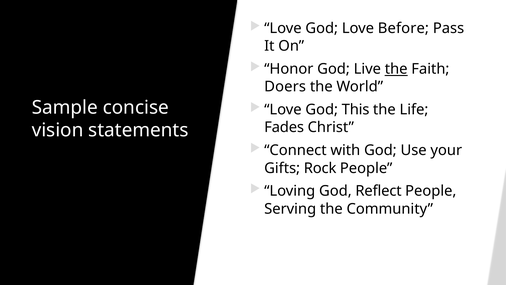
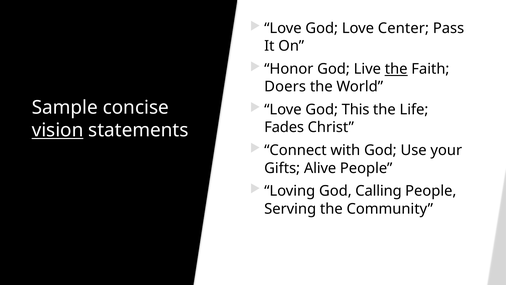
Before: Before -> Center
vision underline: none -> present
Rock: Rock -> Alive
Reflect: Reflect -> Calling
